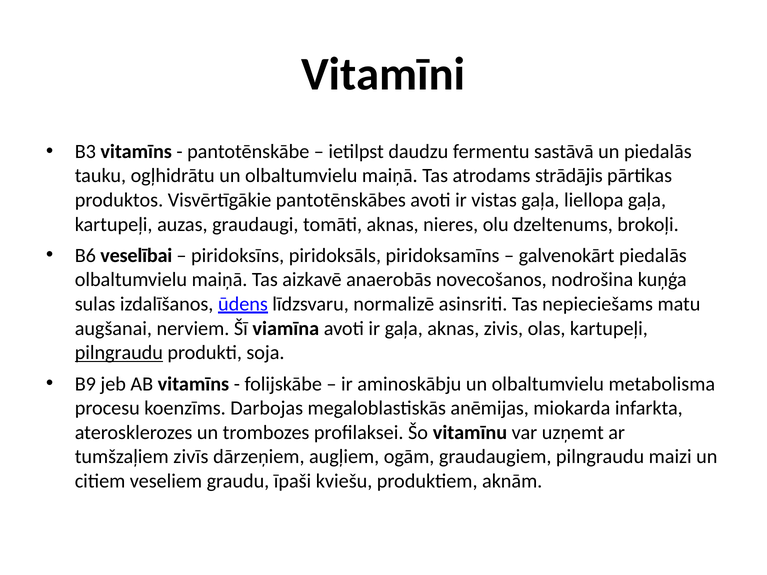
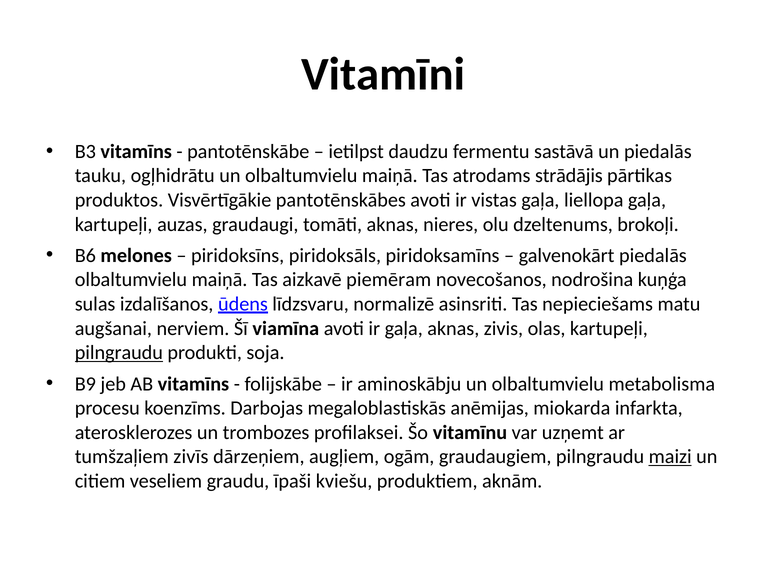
veselībai: veselībai -> melones
anaerobās: anaerobās -> piemēram
maizi underline: none -> present
